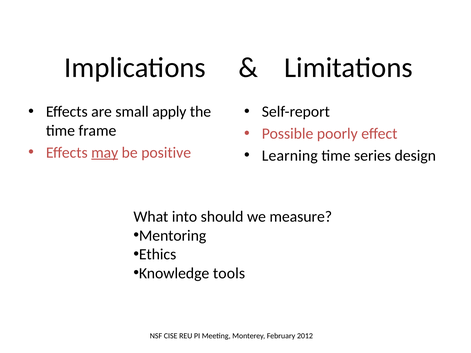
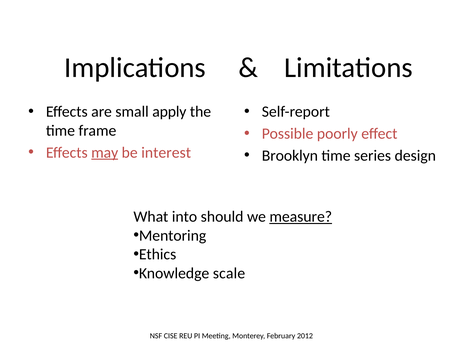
positive: positive -> interest
Learning: Learning -> Brooklyn
measure underline: none -> present
tools: tools -> scale
